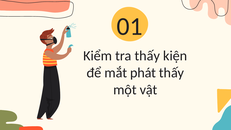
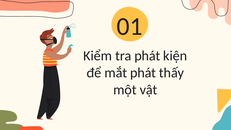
tra thấy: thấy -> phát
